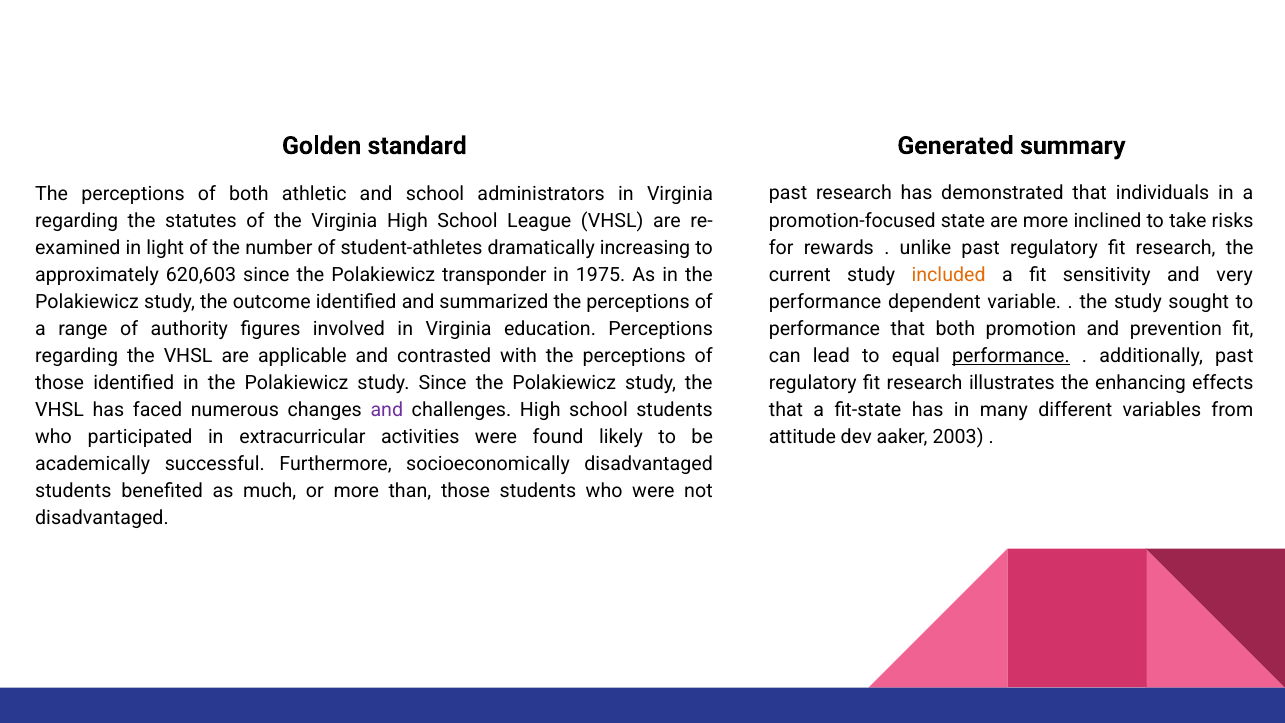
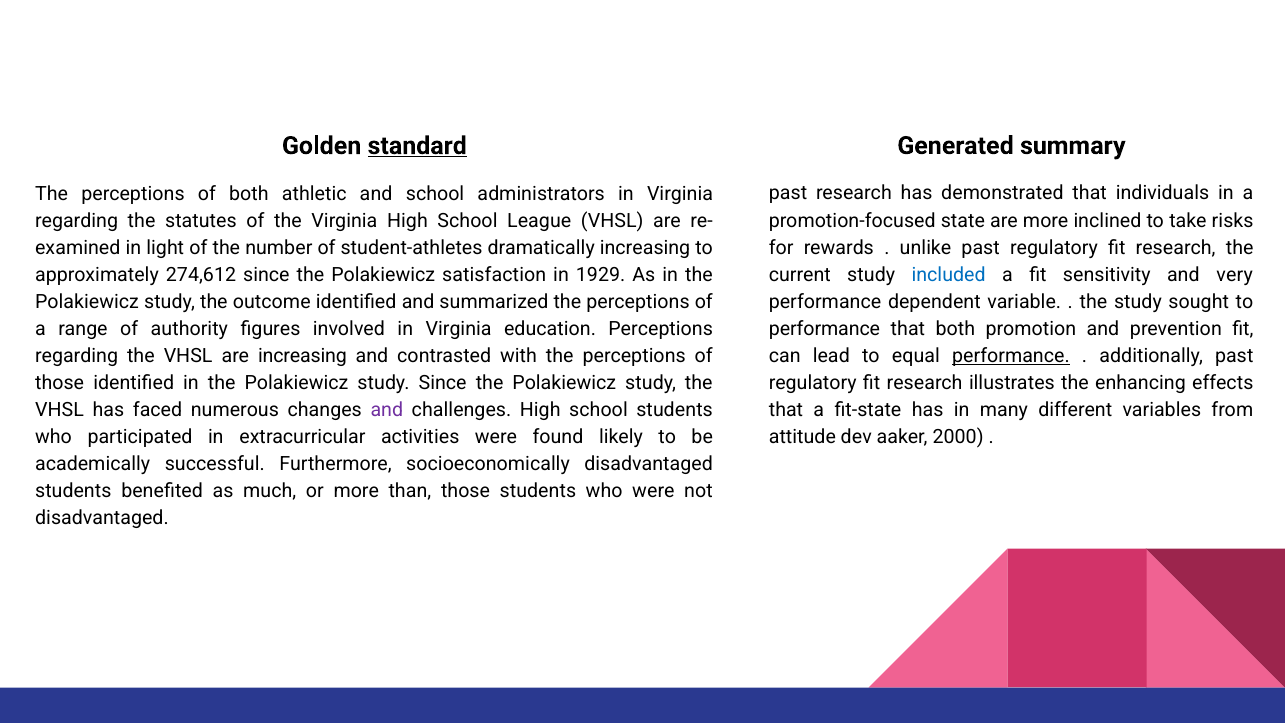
standard underline: none -> present
620,603: 620,603 -> 274,612
transponder: transponder -> satisfaction
1975: 1975 -> 1929
included colour: orange -> blue
are applicable: applicable -> increasing
2003: 2003 -> 2000
